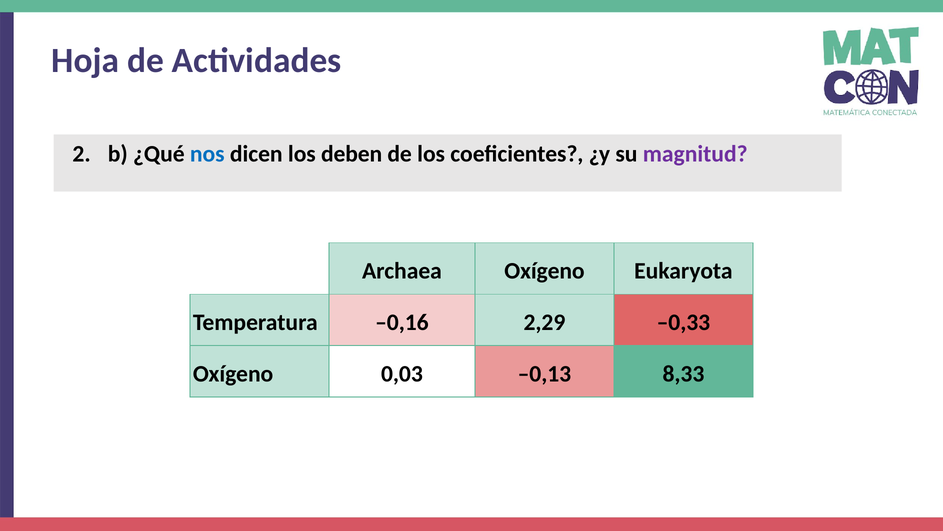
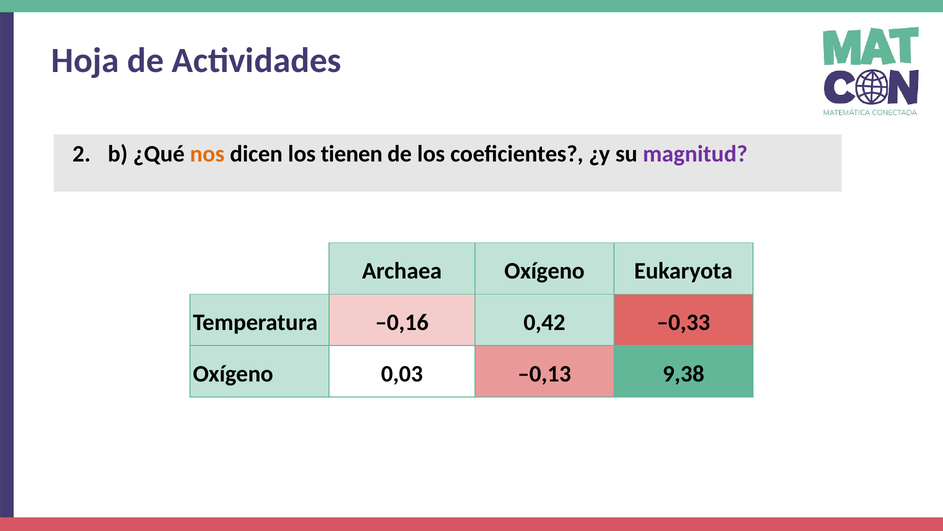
nos colour: blue -> orange
deben: deben -> tienen
2,29: 2,29 -> 0,42
8,33: 8,33 -> 9,38
